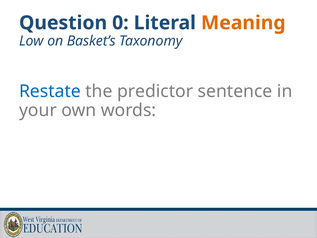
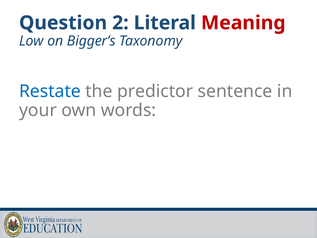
0: 0 -> 2
Meaning colour: orange -> red
Basket’s: Basket’s -> Bigger’s
